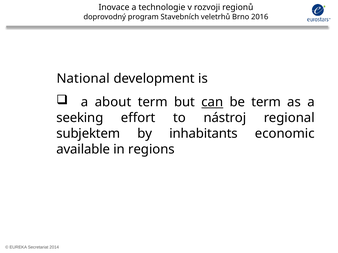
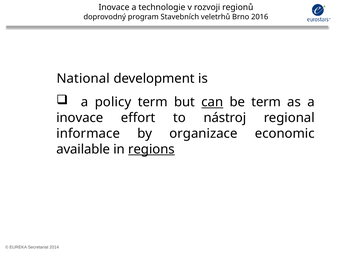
about: about -> policy
seeking at (80, 118): seeking -> inovace
subjektem: subjektem -> informace
inhabitants: inhabitants -> organizace
regions underline: none -> present
